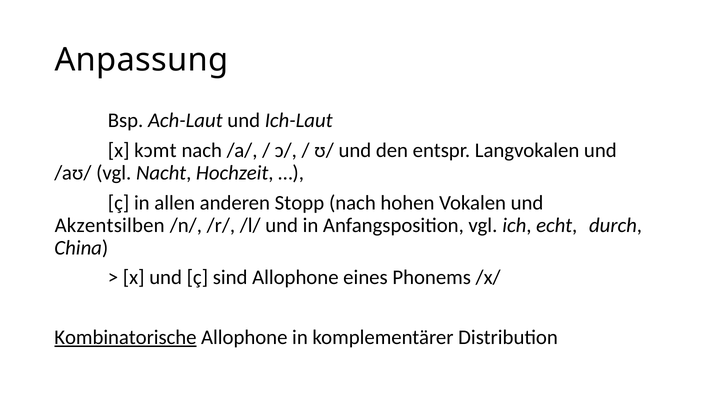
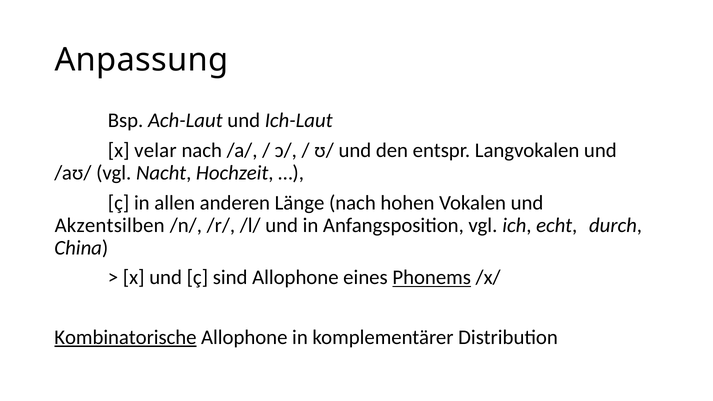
kɔmt: kɔmt -> velar
Stopp: Stopp -> Länge
Phonems underline: none -> present
